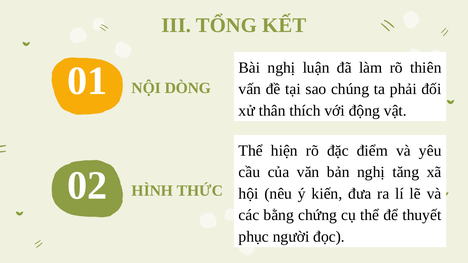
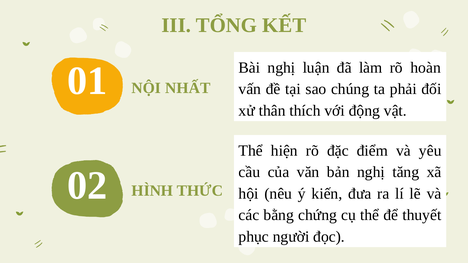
thiên: thiên -> hoàn
DÒNG: DÒNG -> NHẤT
